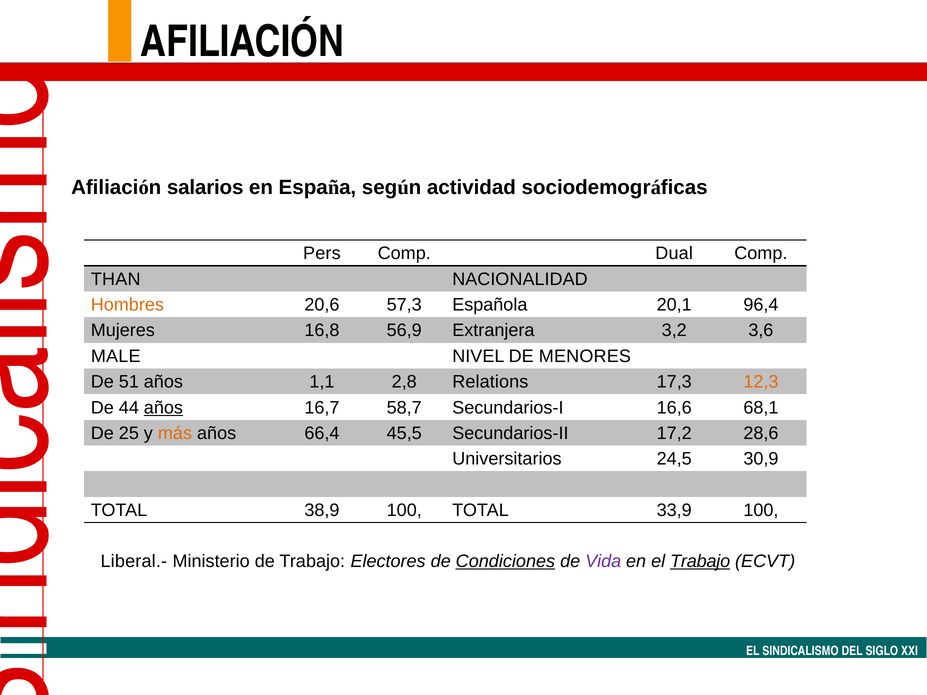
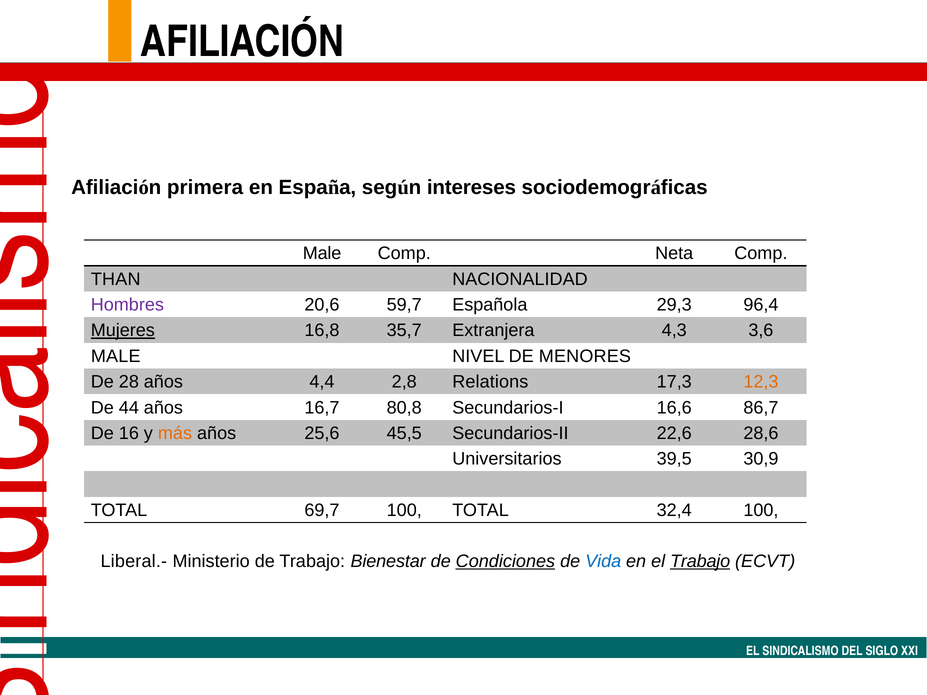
salarios: salarios -> primera
actividad: actividad -> intereses
Pers at (322, 254): Pers -> Male
Dual: Dual -> Neta
Hombres colour: orange -> purple
57,3: 57,3 -> 59,7
20,1: 20,1 -> 29,3
Mujeres underline: none -> present
56,9: 56,9 -> 35,7
3,2: 3,2 -> 4,3
51: 51 -> 28
1,1: 1,1 -> 4,4
años at (163, 408) underline: present -> none
58,7: 58,7 -> 80,8
68,1: 68,1 -> 86,7
25: 25 -> 16
66,4: 66,4 -> 25,6
17,2: 17,2 -> 22,6
24,5: 24,5 -> 39,5
38,9: 38,9 -> 69,7
33,9: 33,9 -> 32,4
Electores: Electores -> Bienestar
Vida colour: purple -> blue
